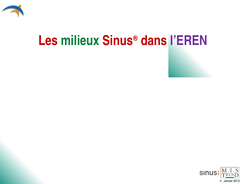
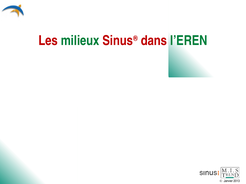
l’EREN colour: purple -> green
